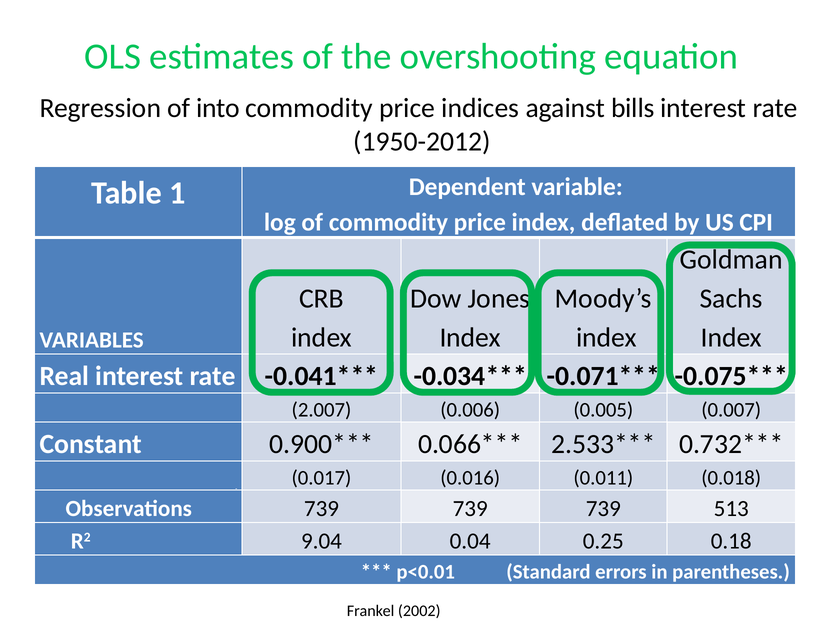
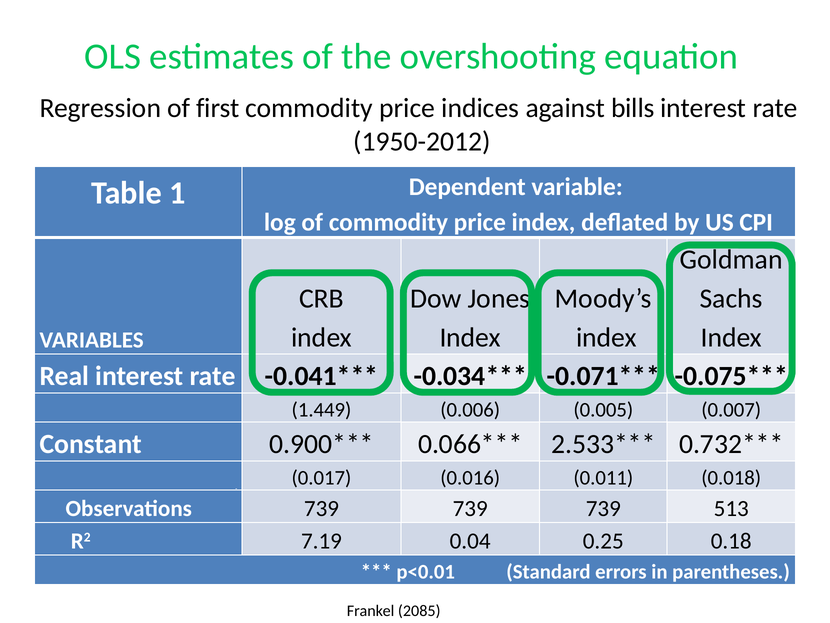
into: into -> first
2.007: 2.007 -> 1.449
9.04: 9.04 -> 7.19
2002: 2002 -> 2085
